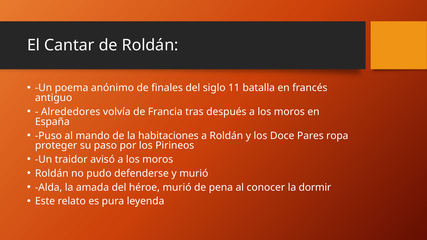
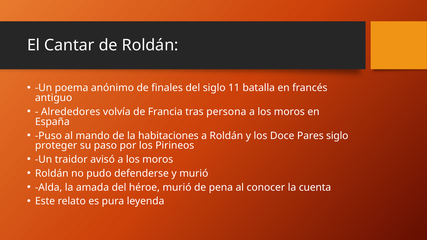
después: después -> persona
Pares ropa: ropa -> siglo
dormir: dormir -> cuenta
